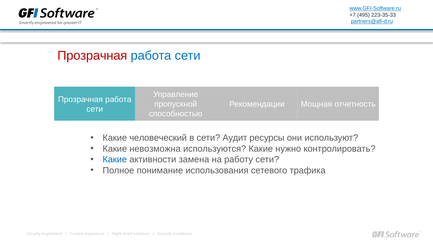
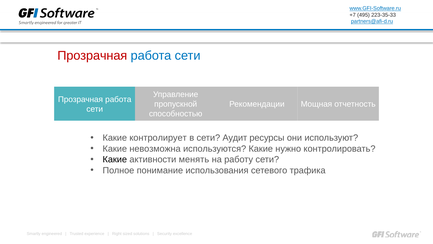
человеческий: человеческий -> контролирует
Какие at (115, 159) colour: blue -> black
замена: замена -> менять
